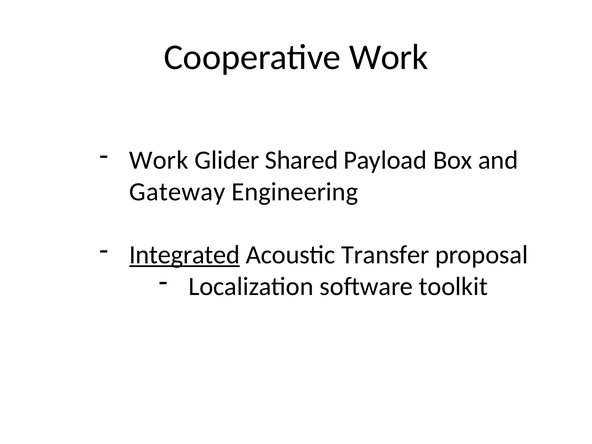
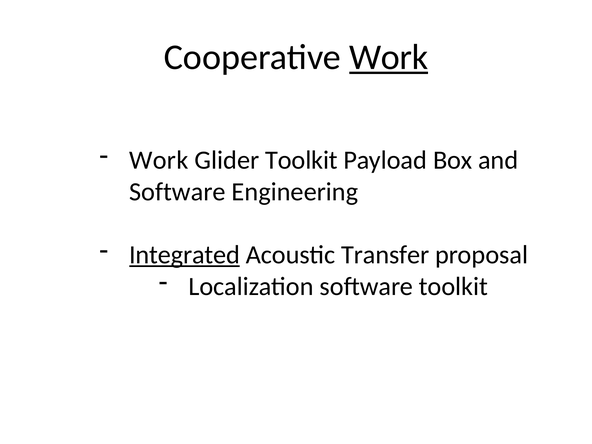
Work at (389, 57) underline: none -> present
Glider Shared: Shared -> Toolkit
Gateway at (177, 192): Gateway -> Software
